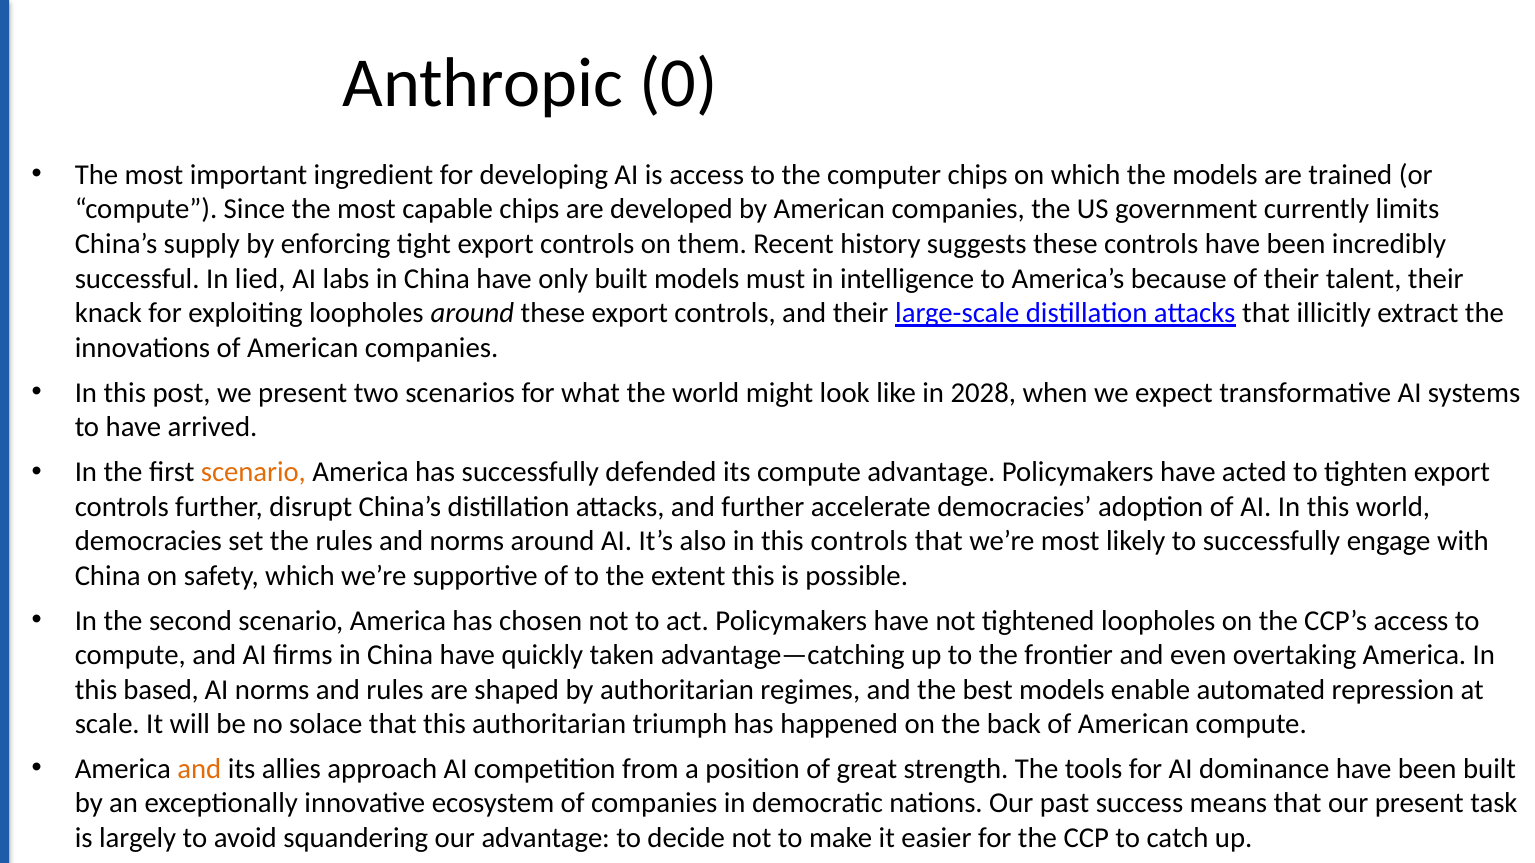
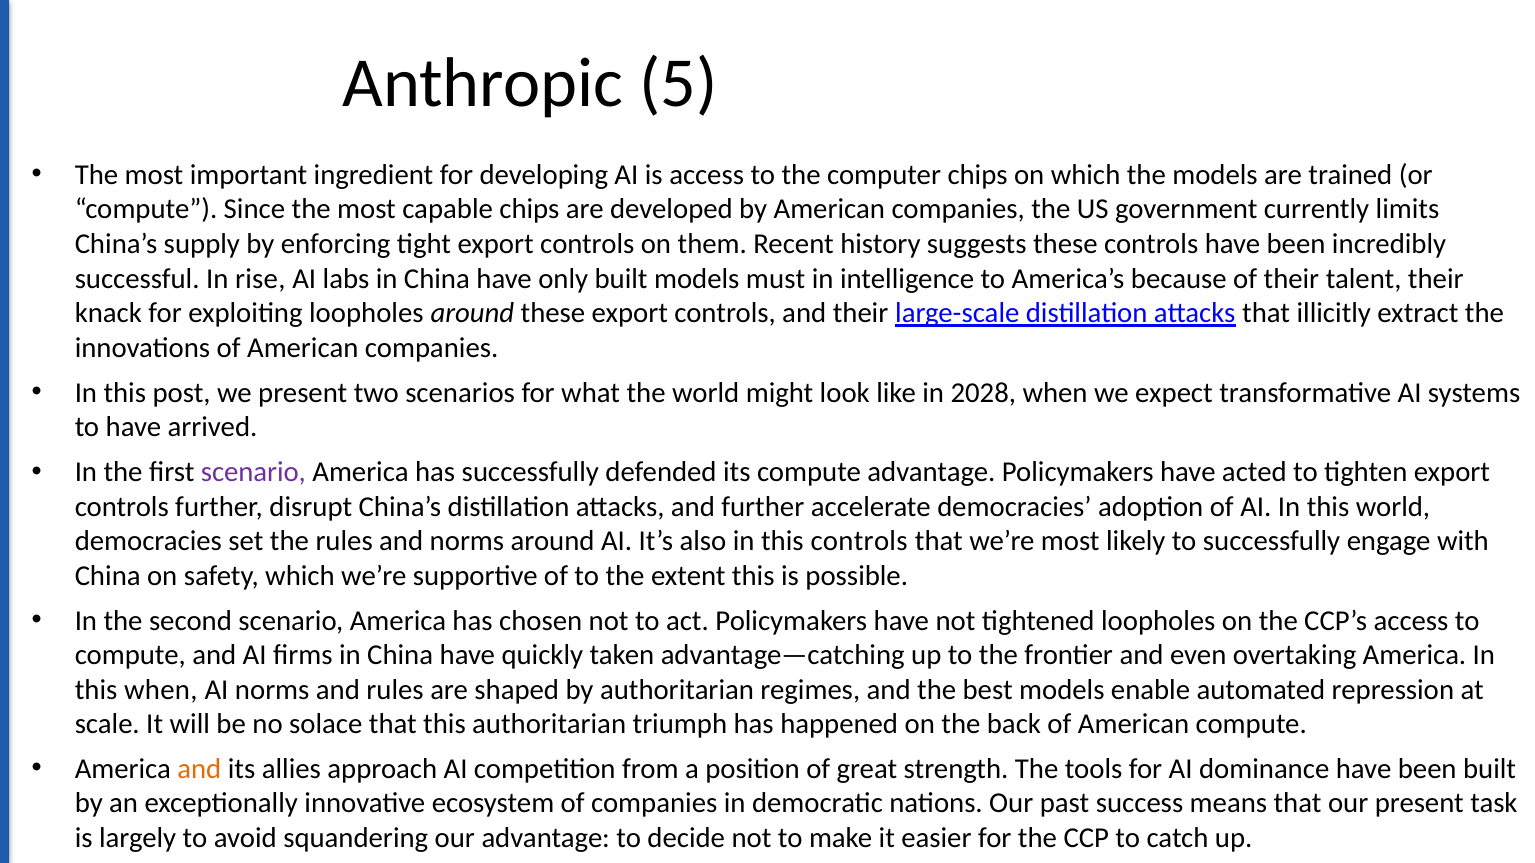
0: 0 -> 5
lied: lied -> rise
scenario at (253, 472) colour: orange -> purple
this based: based -> when
